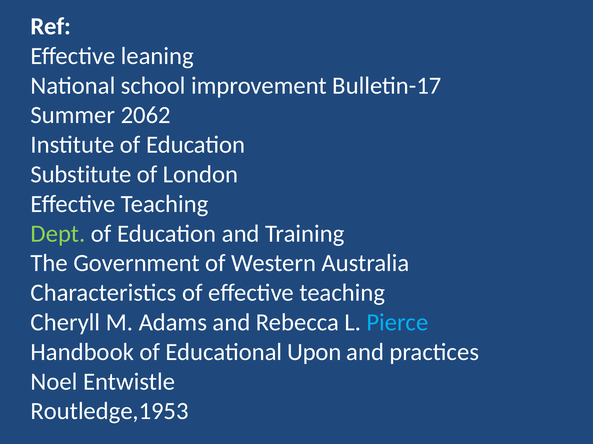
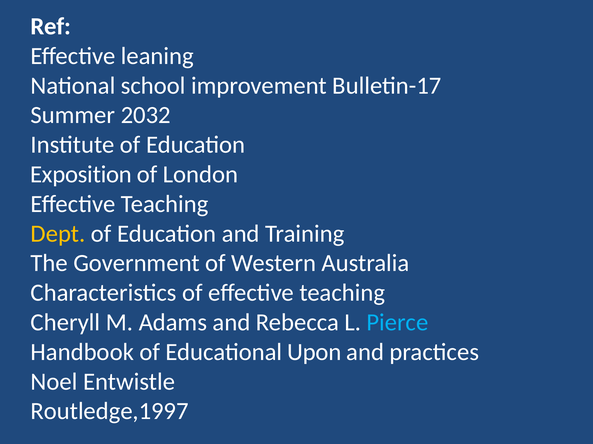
2062: 2062 -> 2032
Substitute: Substitute -> Exposition
Dept colour: light green -> yellow
Routledge,1953: Routledge,1953 -> Routledge,1997
